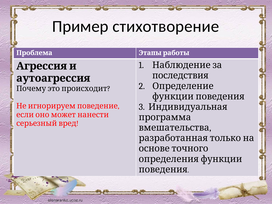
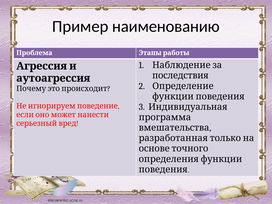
стихотворение: стихотворение -> наименованию
